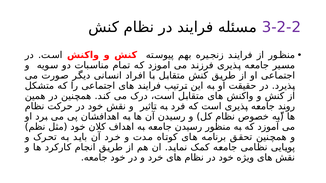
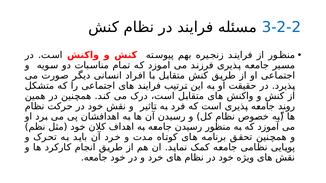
3-2-2 colour: purple -> blue
